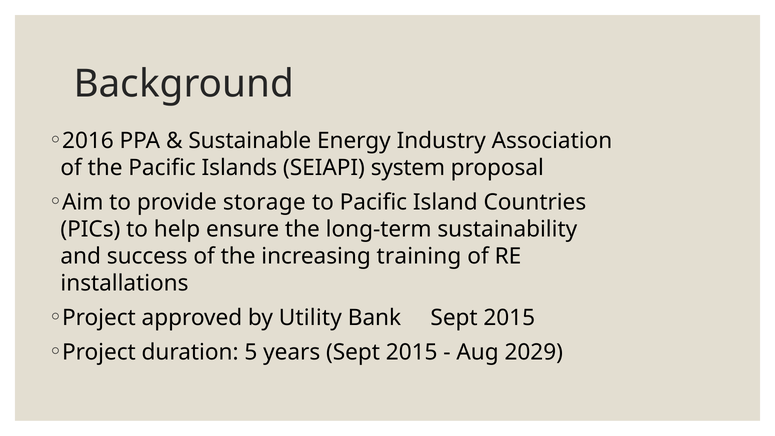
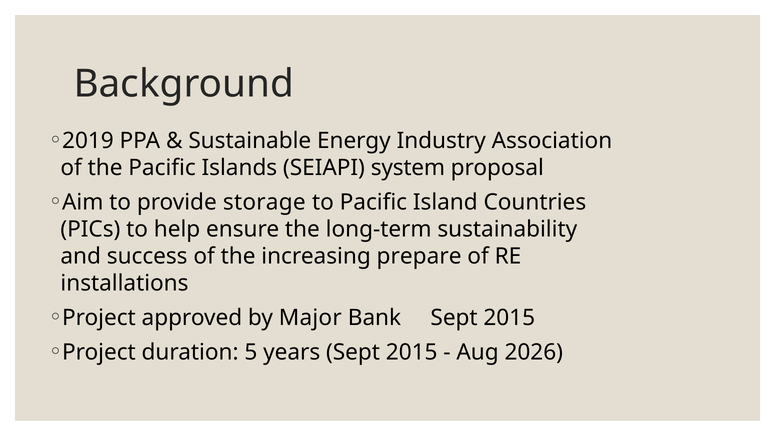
2016: 2016 -> 2019
training: training -> prepare
Utility: Utility -> Major
2029: 2029 -> 2026
